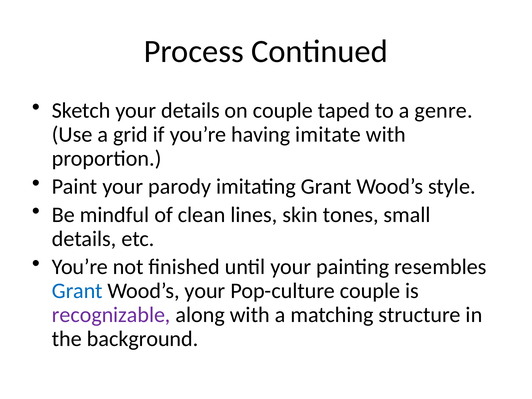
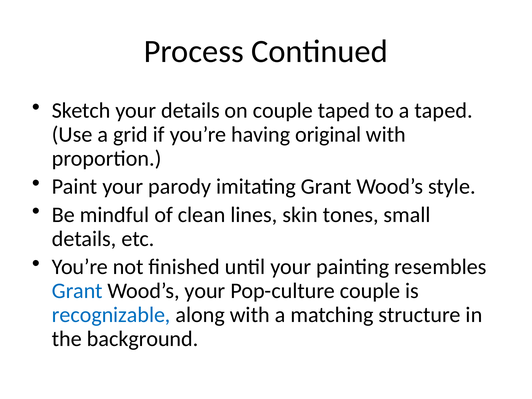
a genre: genre -> taped
imitate: imitate -> original
recognizable colour: purple -> blue
